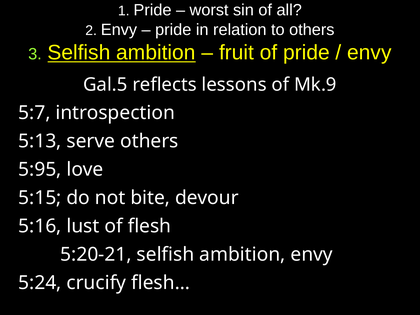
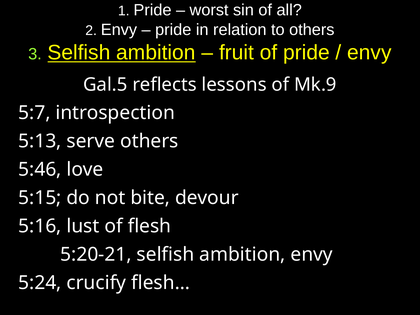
5:95: 5:95 -> 5:46
